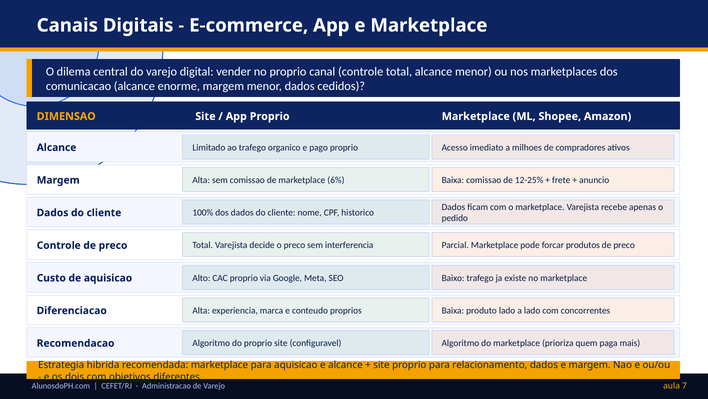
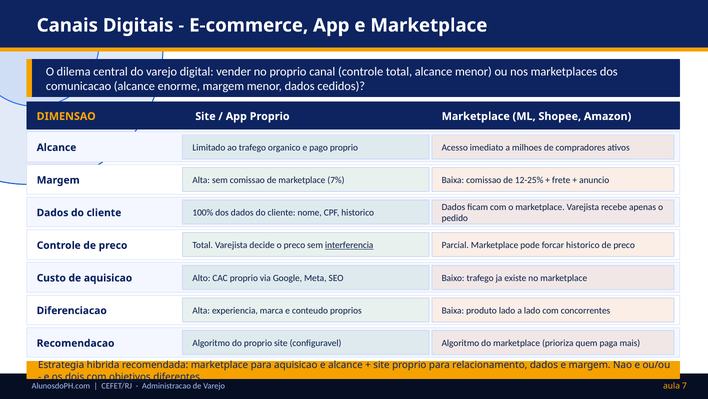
6%: 6% -> 7%
interferencia underline: none -> present
forcar produtos: produtos -> historico
